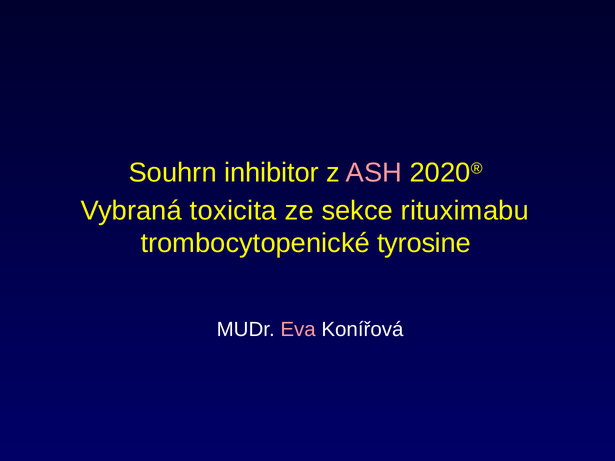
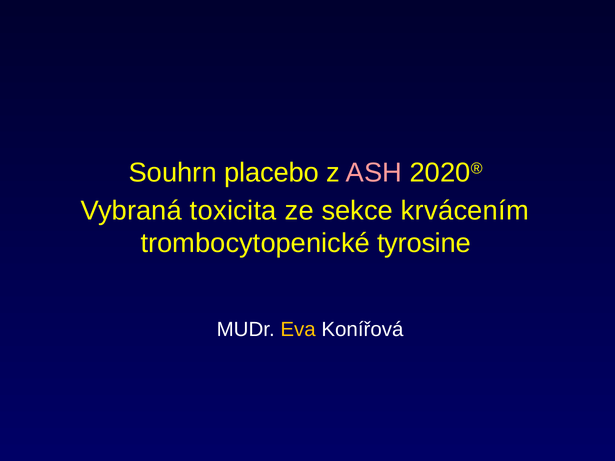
inhibitor: inhibitor -> placebo
rituximabu: rituximabu -> krvácením
Eva colour: pink -> yellow
